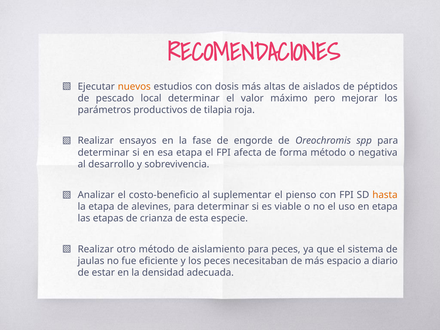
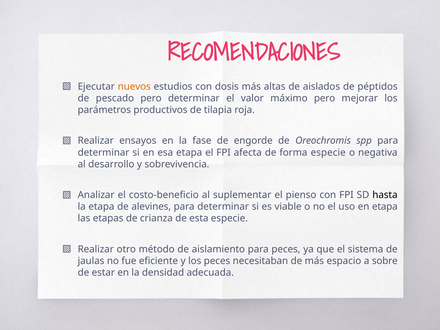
pescado local: local -> pero
forma método: método -> especie
hasta colour: orange -> black
diario: diario -> sobre
